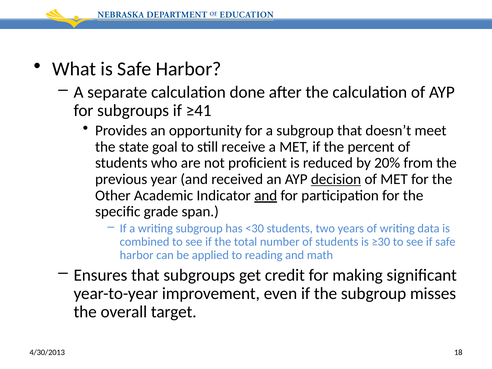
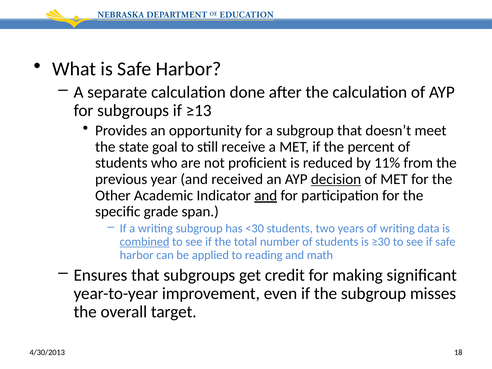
≥41: ≥41 -> ≥13
20%: 20% -> 11%
combined underline: none -> present
